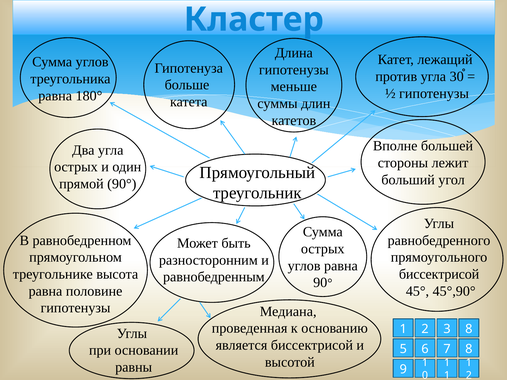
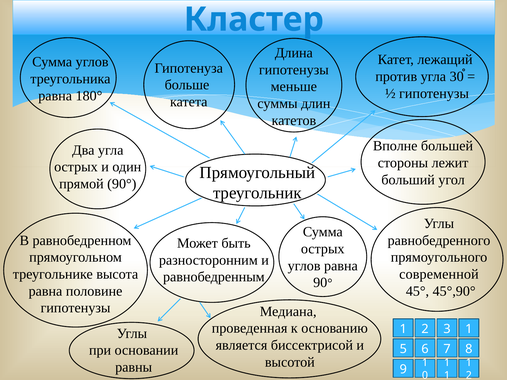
биссектрисой at (439, 274): биссектрисой -> современной
3 8: 8 -> 1
